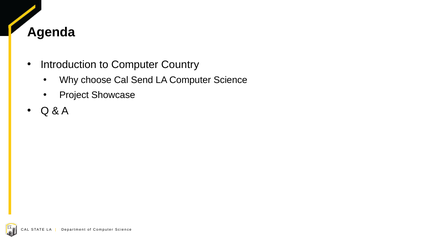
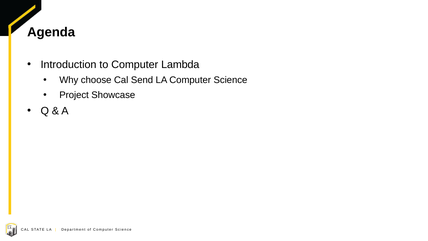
Country: Country -> Lambda
